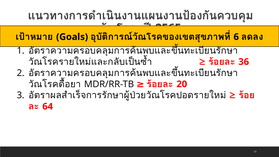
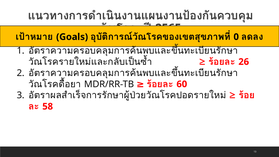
6: 6 -> 0
36: 36 -> 26
20: 20 -> 60
64: 64 -> 58
